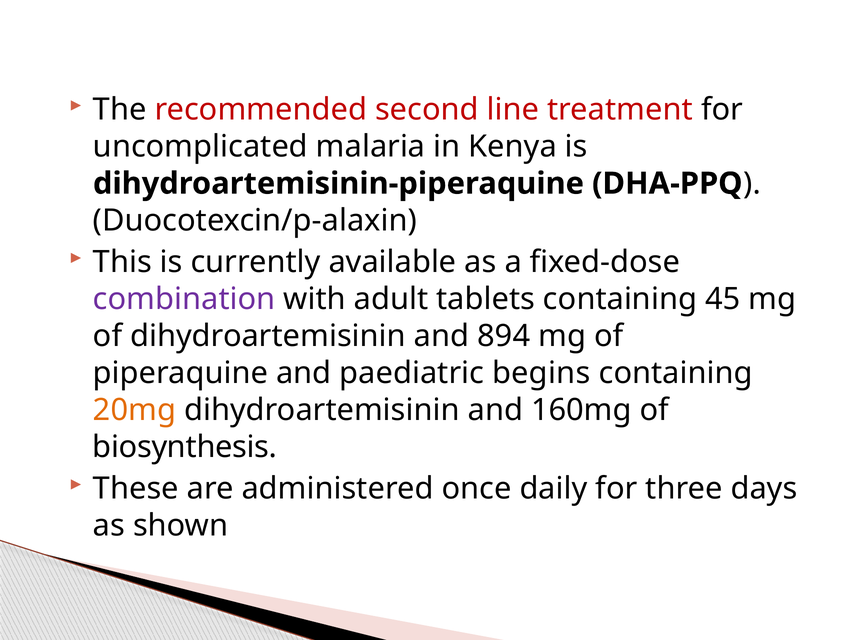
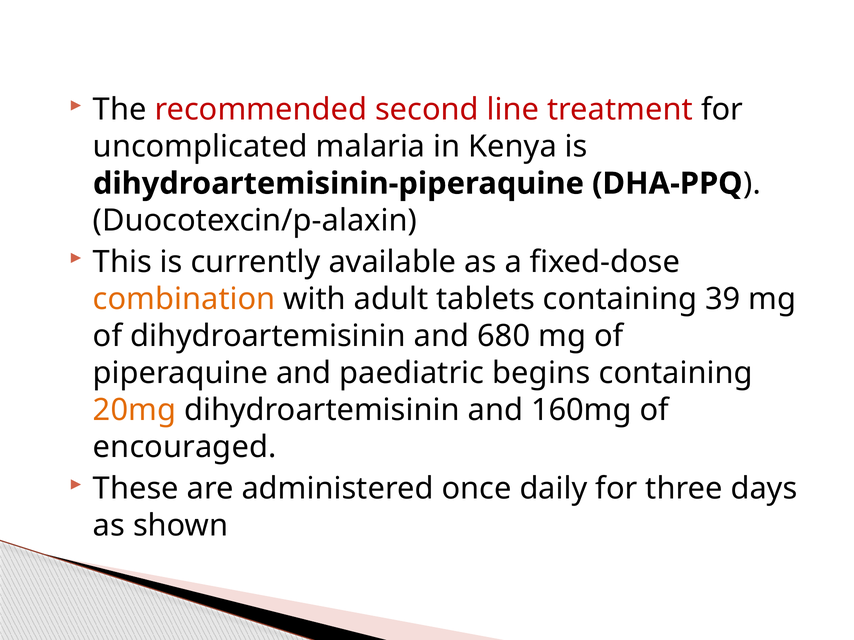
combination colour: purple -> orange
45: 45 -> 39
894: 894 -> 680
biosynthesis: biosynthesis -> encouraged
